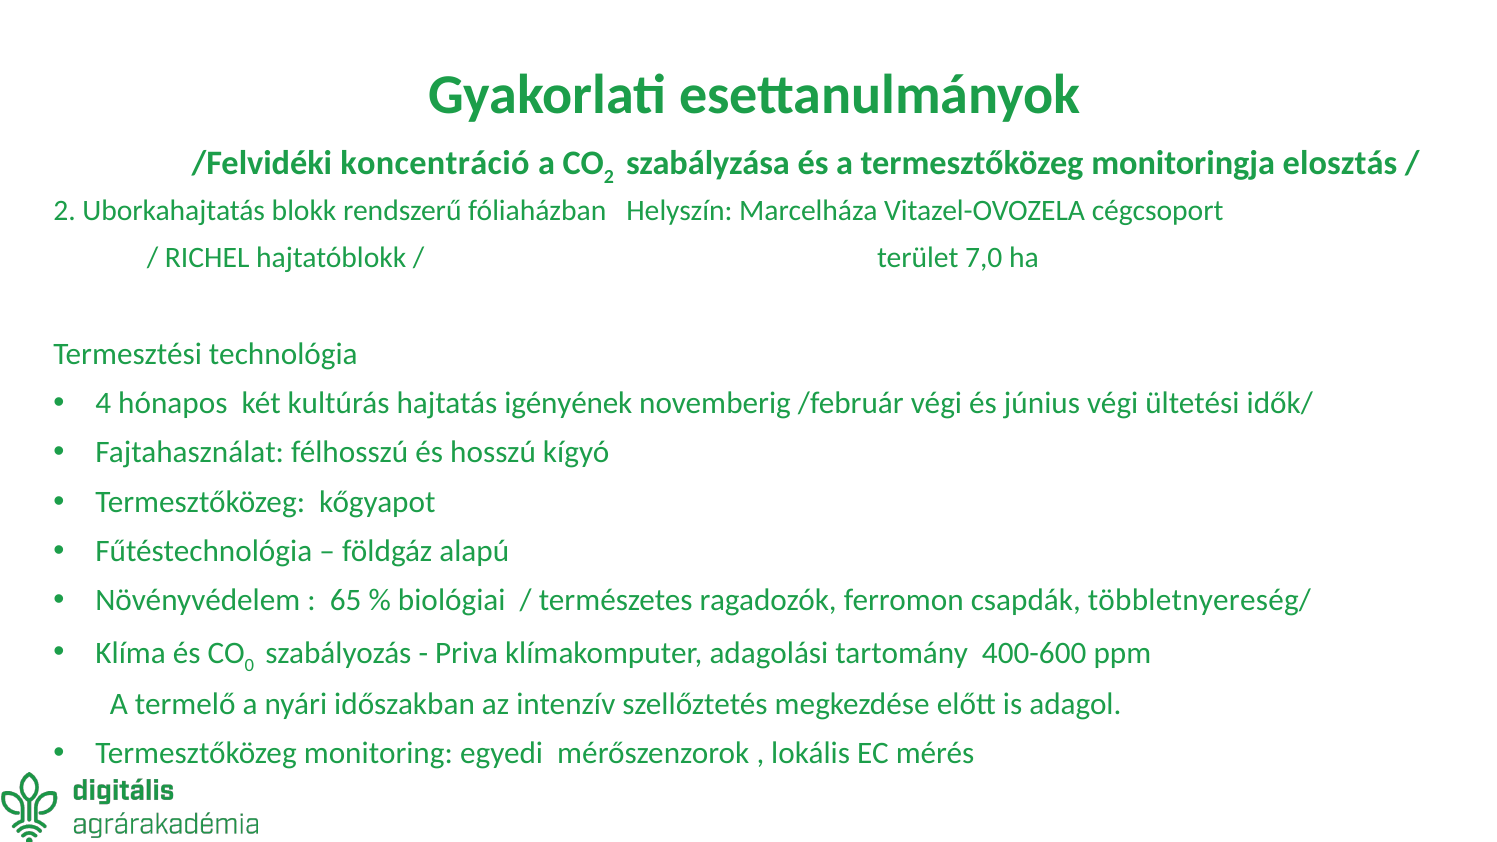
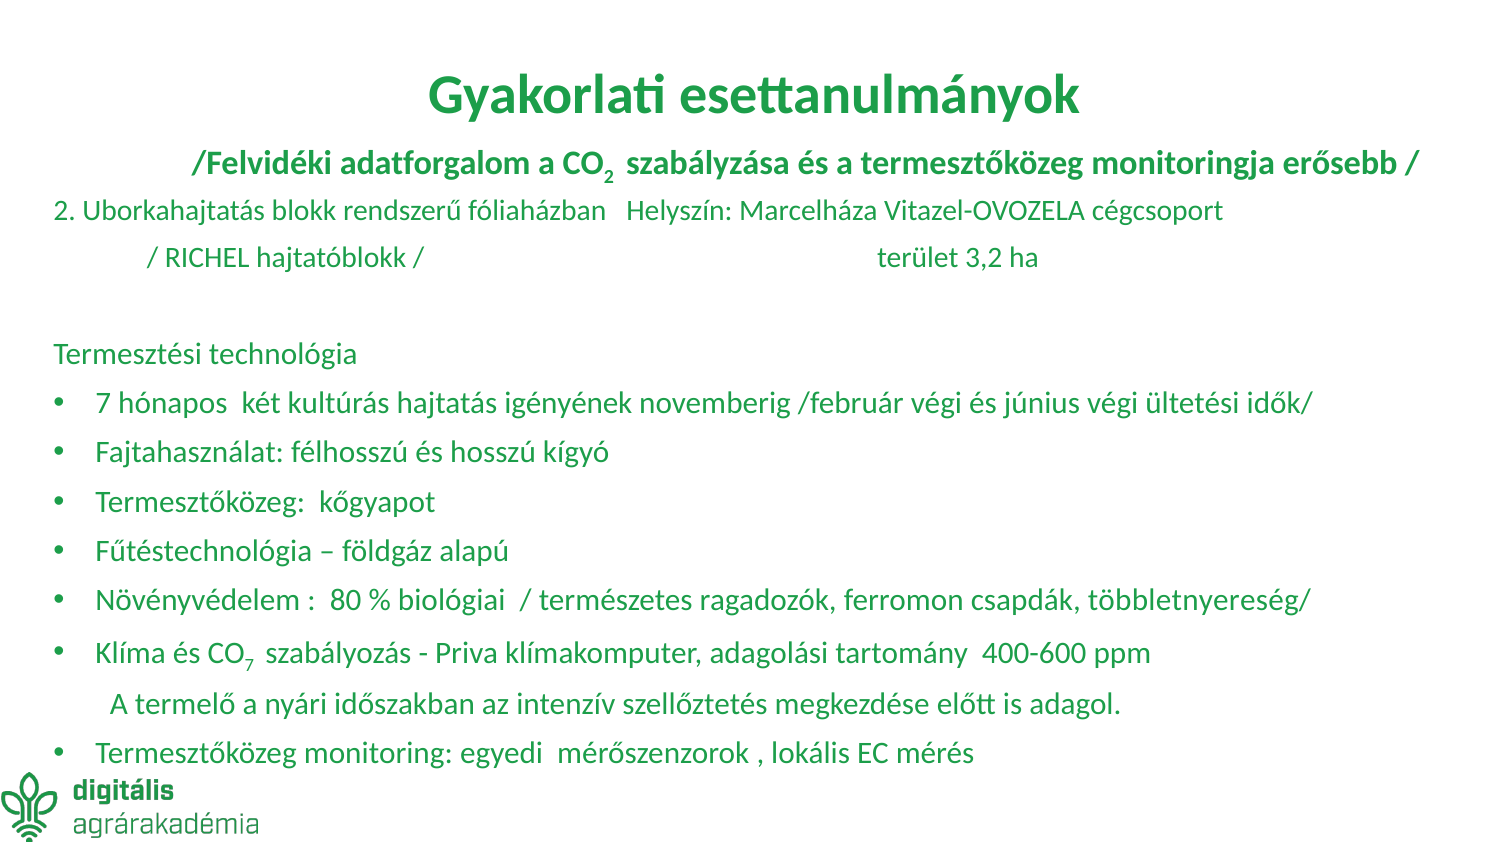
koncentráció: koncentráció -> adatforgalom
elosztás: elosztás -> erősebb
7,0: 7,0 -> 3,2
4 at (103, 403): 4 -> 7
65: 65 -> 80
0 at (249, 666): 0 -> 7
